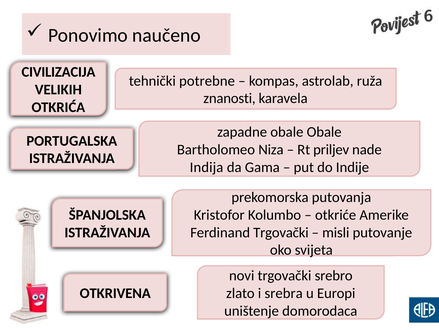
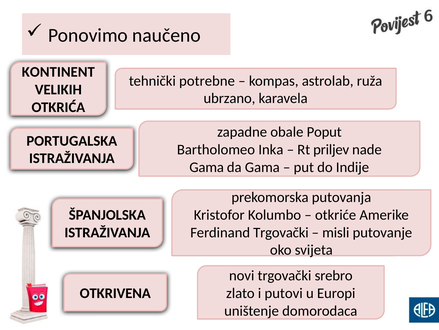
CIVILIZACIJA: CIVILIZACIJA -> KONTINENT
znanosti: znanosti -> ubrzano
obale Obale: Obale -> Poput
Niza: Niza -> Inka
Indija at (207, 167): Indija -> Gama
srebra: srebra -> putovi
